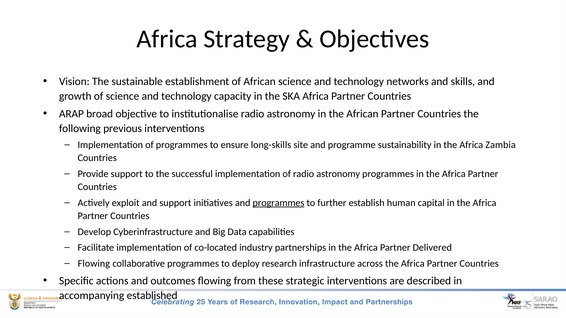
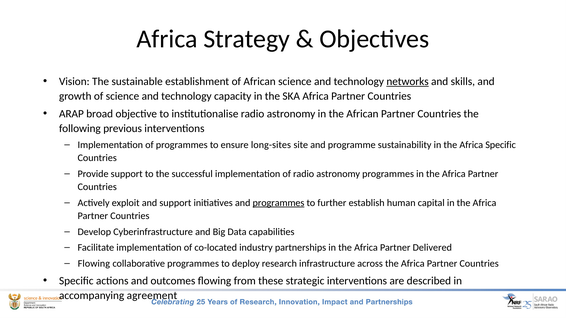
networks underline: none -> present
long-skills: long-skills -> long-sites
Africa Zambia: Zambia -> Specific
established: established -> agreement
